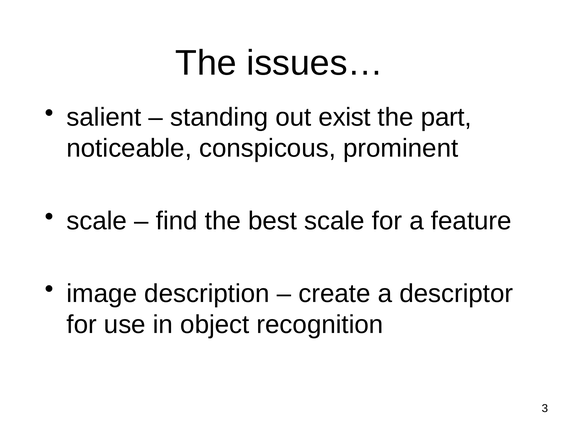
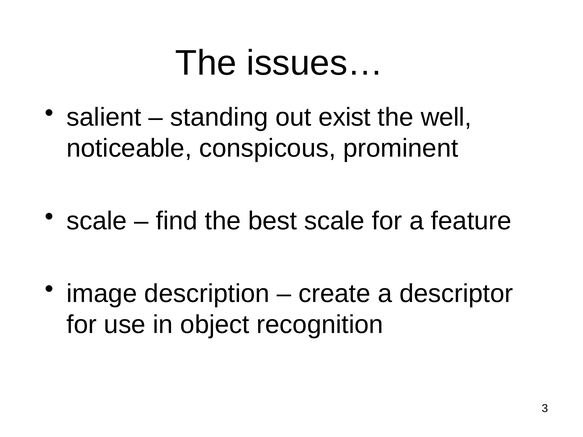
part: part -> well
